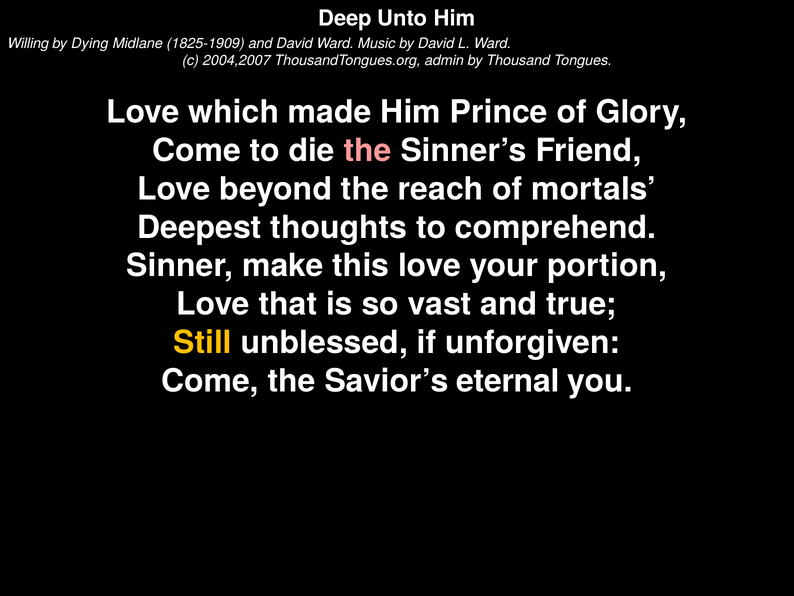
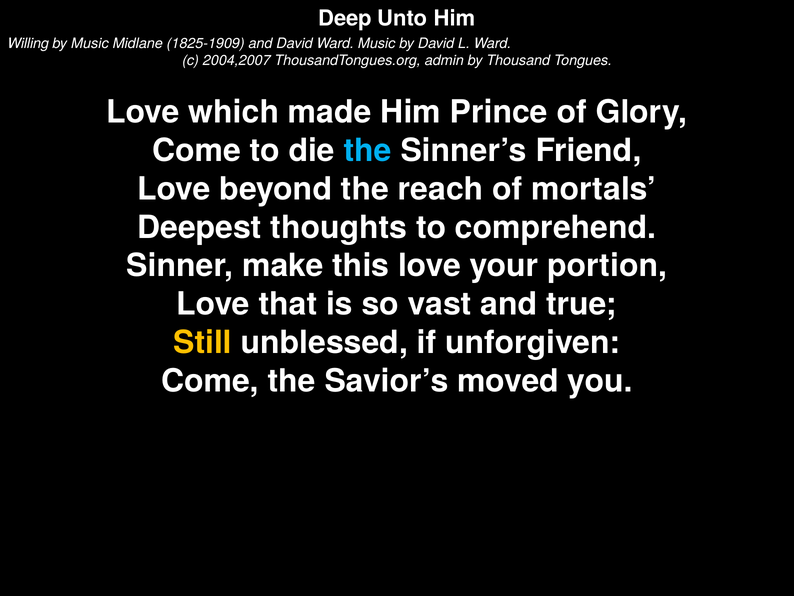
by Dying: Dying -> Music
the at (368, 151) colour: pink -> light blue
eternal: eternal -> moved
